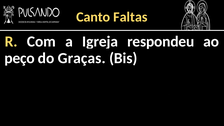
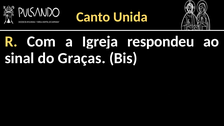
Faltas: Faltas -> Unida
peço: peço -> sinal
